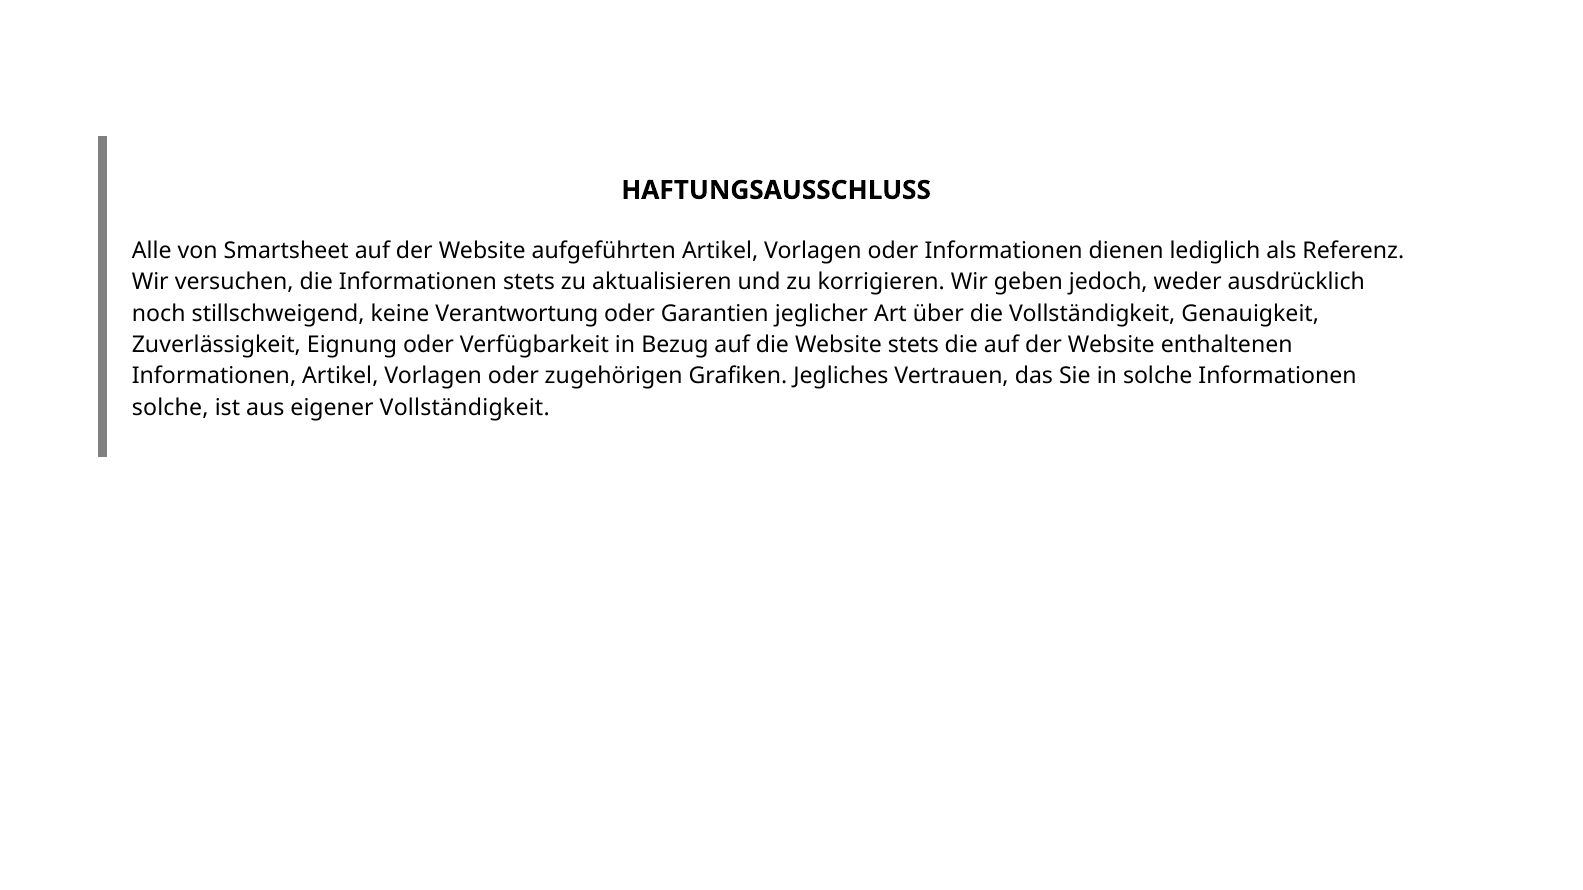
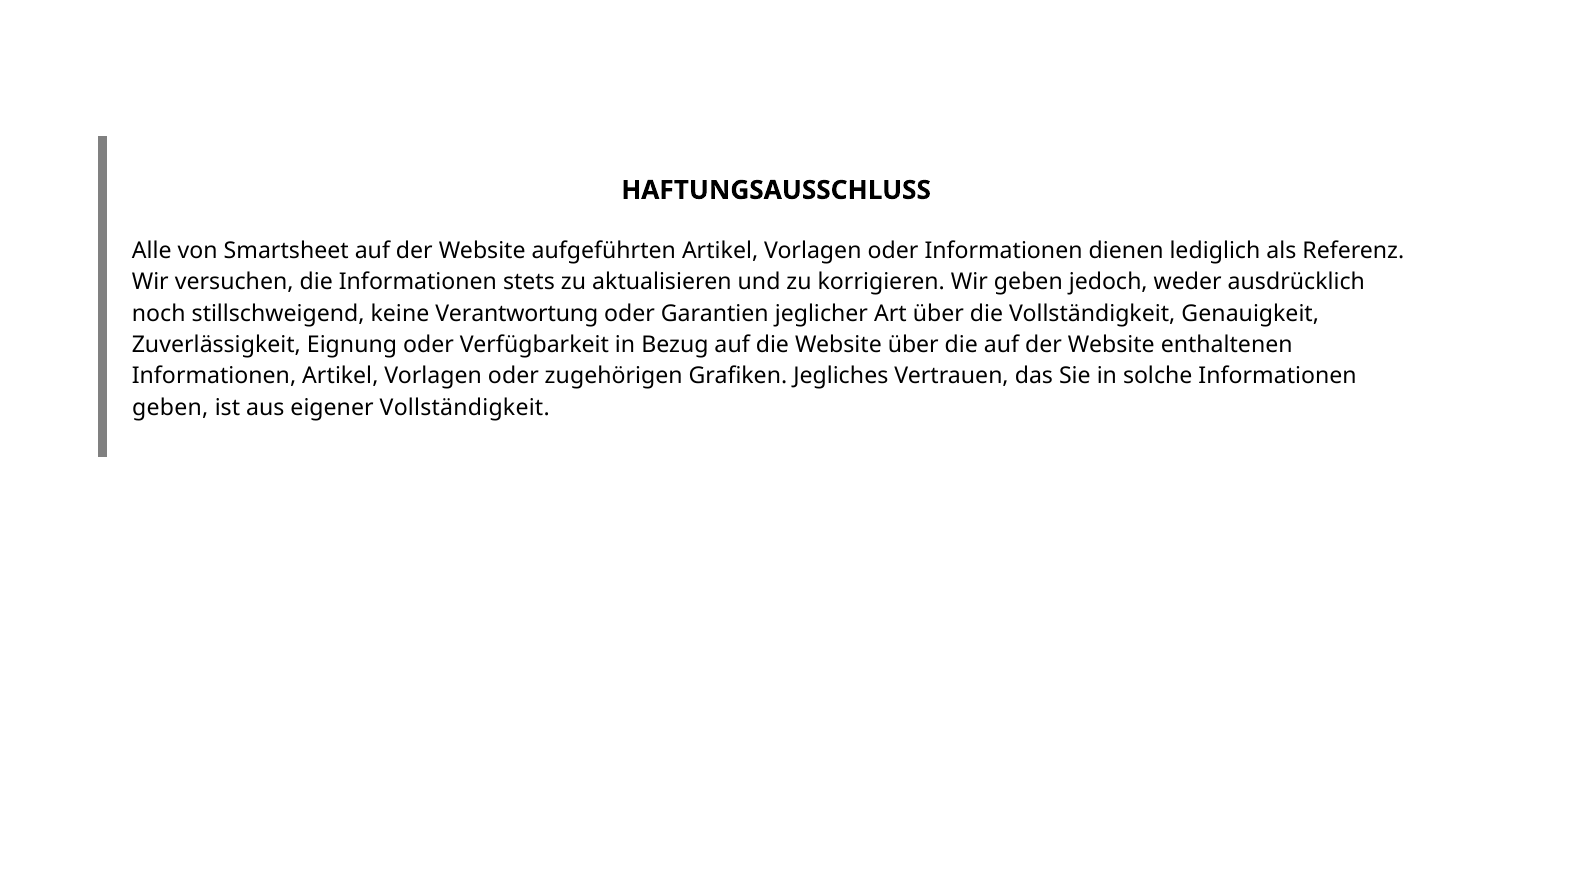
Website stets: stets -> über
solche at (170, 408): solche -> geben
